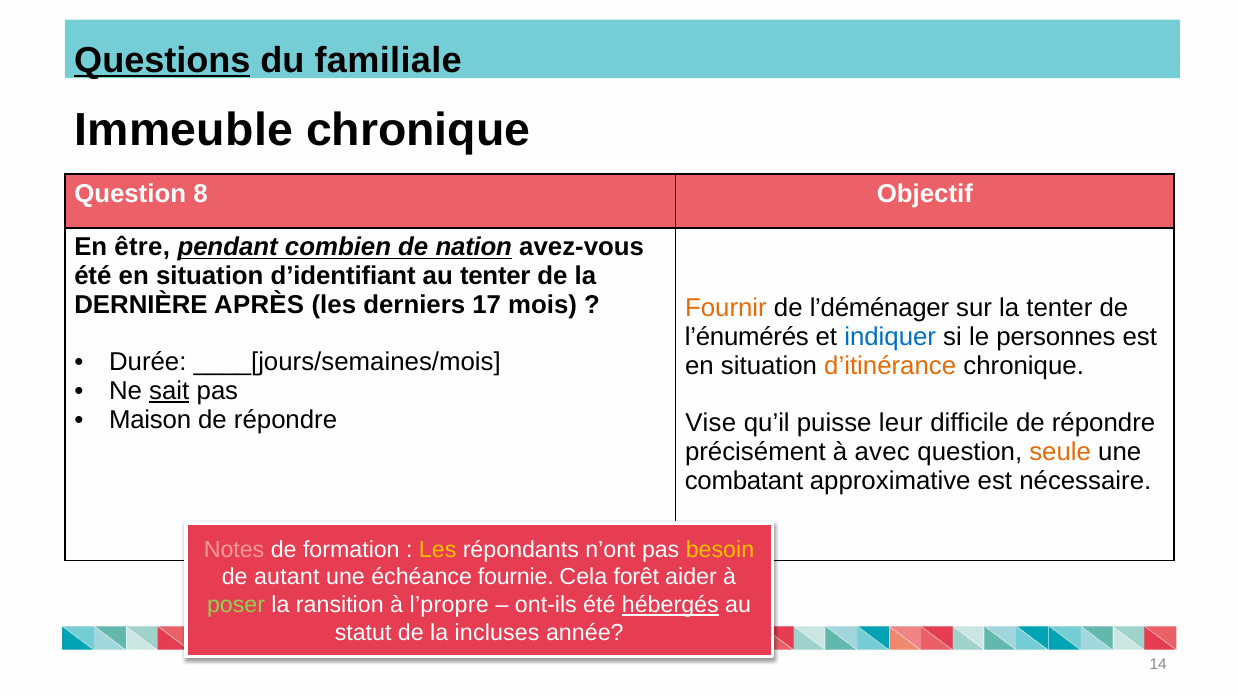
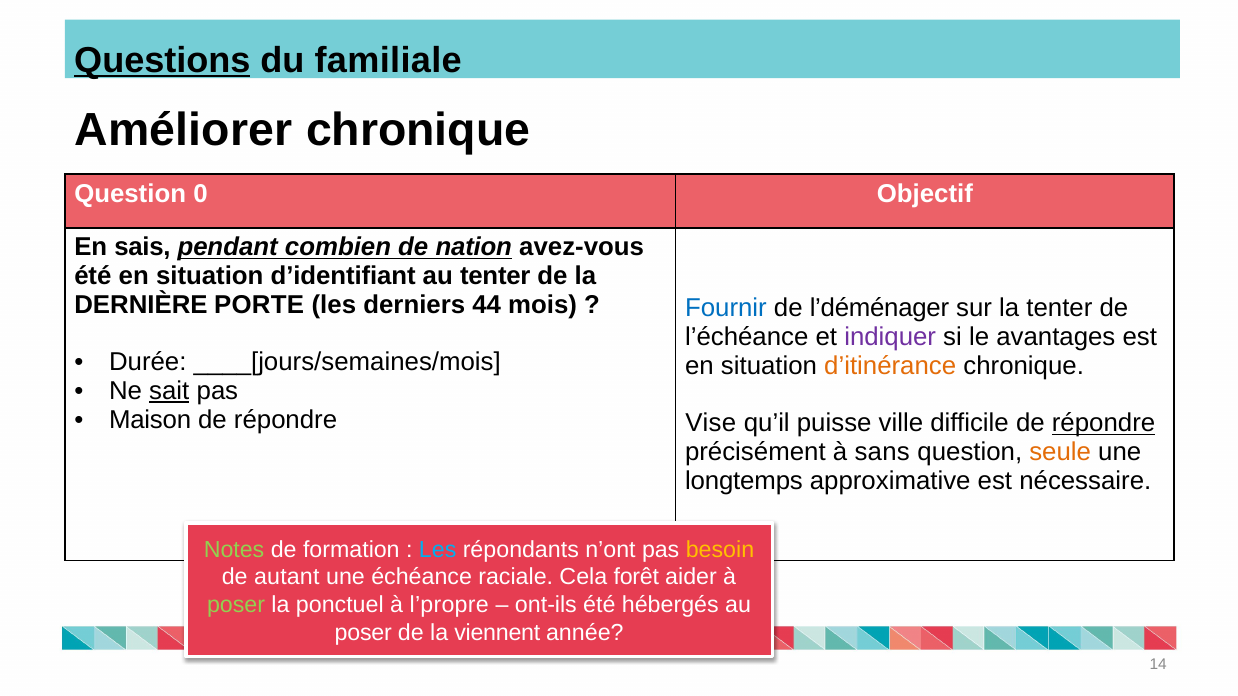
Immeuble: Immeuble -> Améliorer
8: 8 -> 0
être: être -> sais
APRÈS: APRÈS -> PORTE
17: 17 -> 44
Fournir colour: orange -> blue
l’énumérés: l’énumérés -> l’échéance
indiquer colour: blue -> purple
personnes: personnes -> avantages
leur: leur -> ville
répondre at (1104, 424) underline: none -> present
avec: avec -> sans
combatant: combatant -> longtemps
Notes colour: pink -> light green
Les at (438, 550) colour: yellow -> light blue
fournie: fournie -> raciale
ransition: ransition -> ponctuel
hébergés underline: present -> none
statut at (363, 633): statut -> poser
incluses: incluses -> viennent
